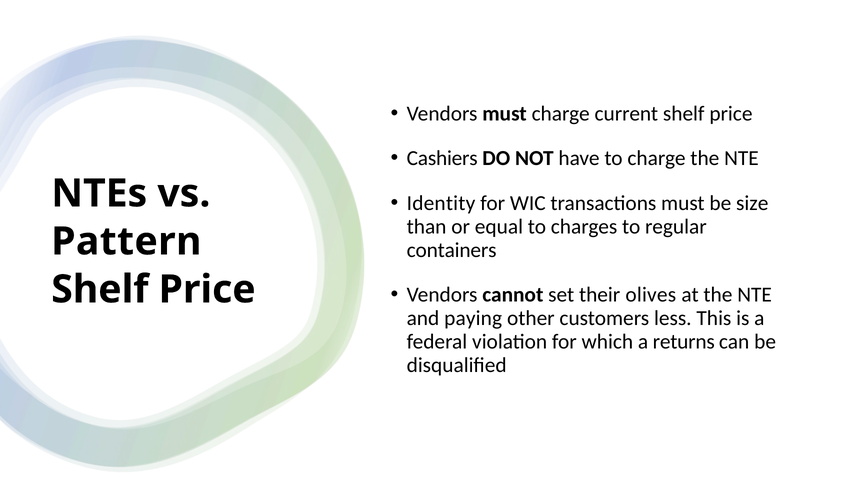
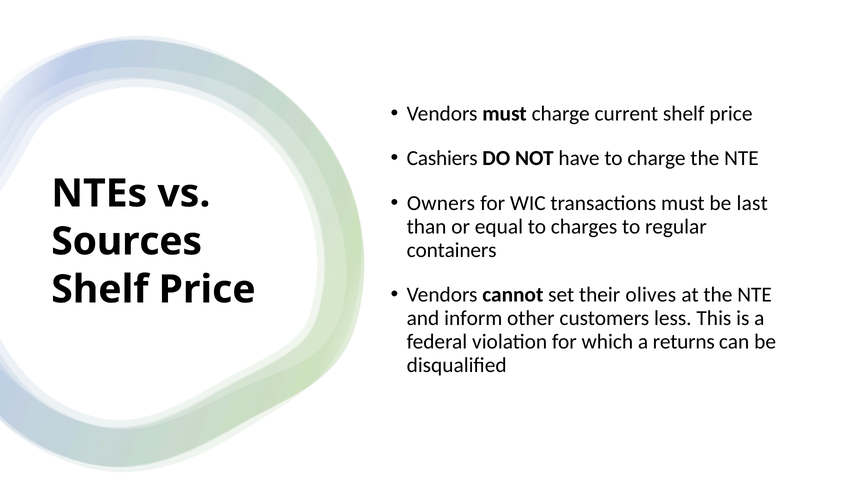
Identity: Identity -> Owners
size: size -> last
Pattern: Pattern -> Sources
paying: paying -> inform
